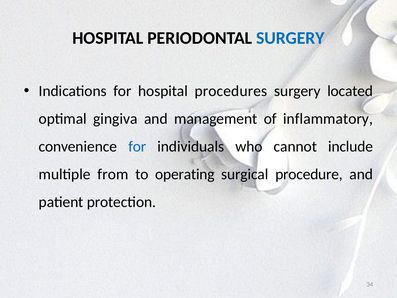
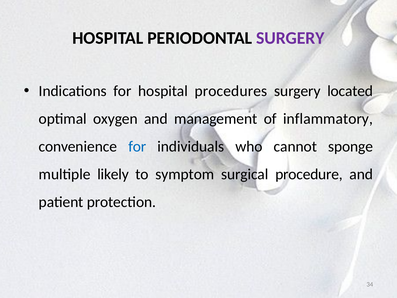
SURGERY at (290, 38) colour: blue -> purple
gingiva: gingiva -> oxygen
include: include -> sponge
from: from -> likely
operating: operating -> symptom
